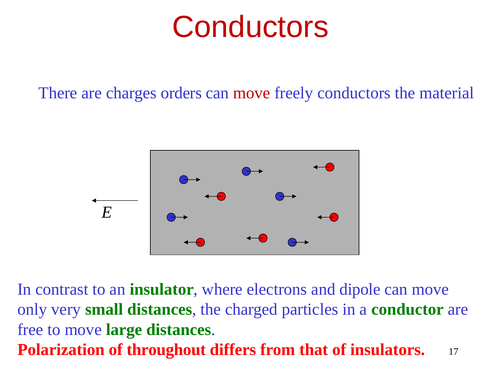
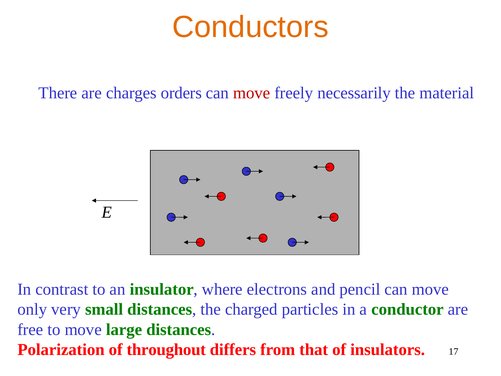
Conductors at (250, 27) colour: red -> orange
freely conductors: conductors -> necessarily
dipole: dipole -> pencil
